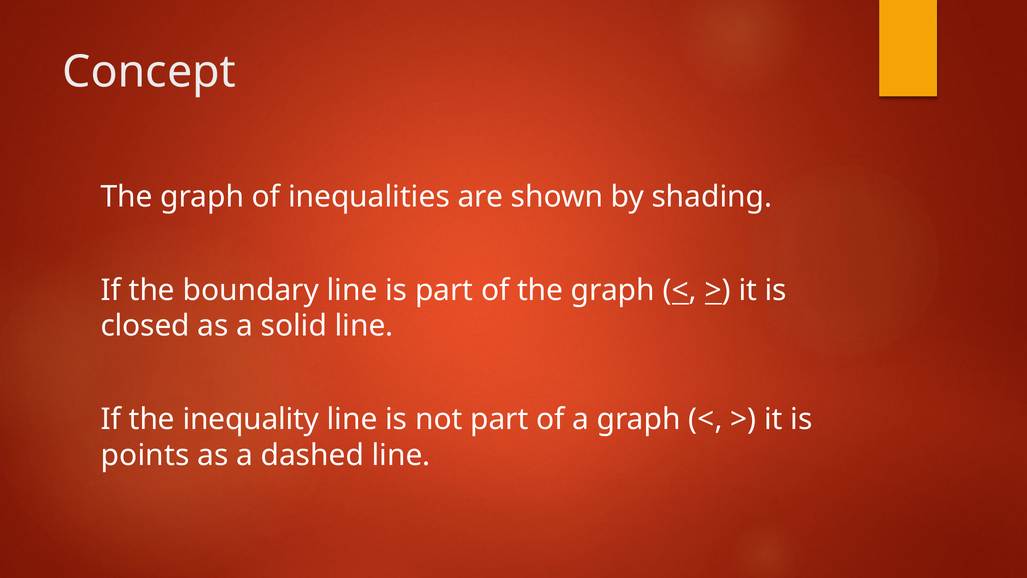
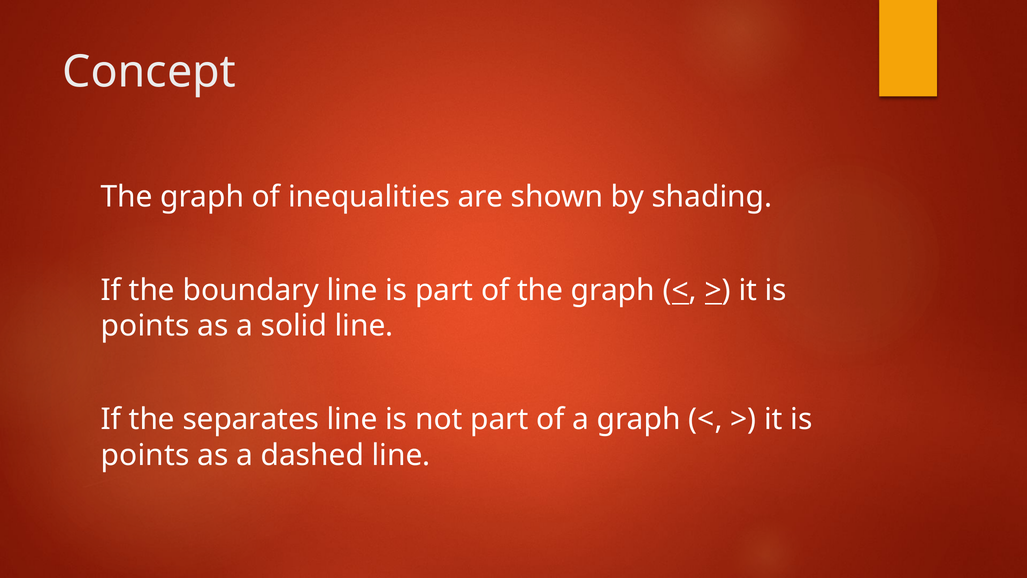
closed at (145, 326): closed -> points
inequality: inequality -> separates
